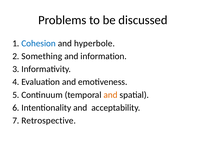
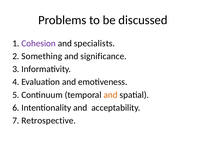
Cohesion colour: blue -> purple
hyperbole: hyperbole -> specialists
information: information -> significance
